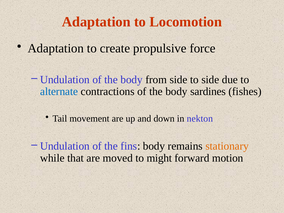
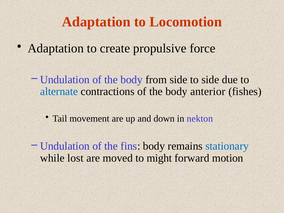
sardines: sardines -> anterior
stationary colour: orange -> blue
that: that -> lost
